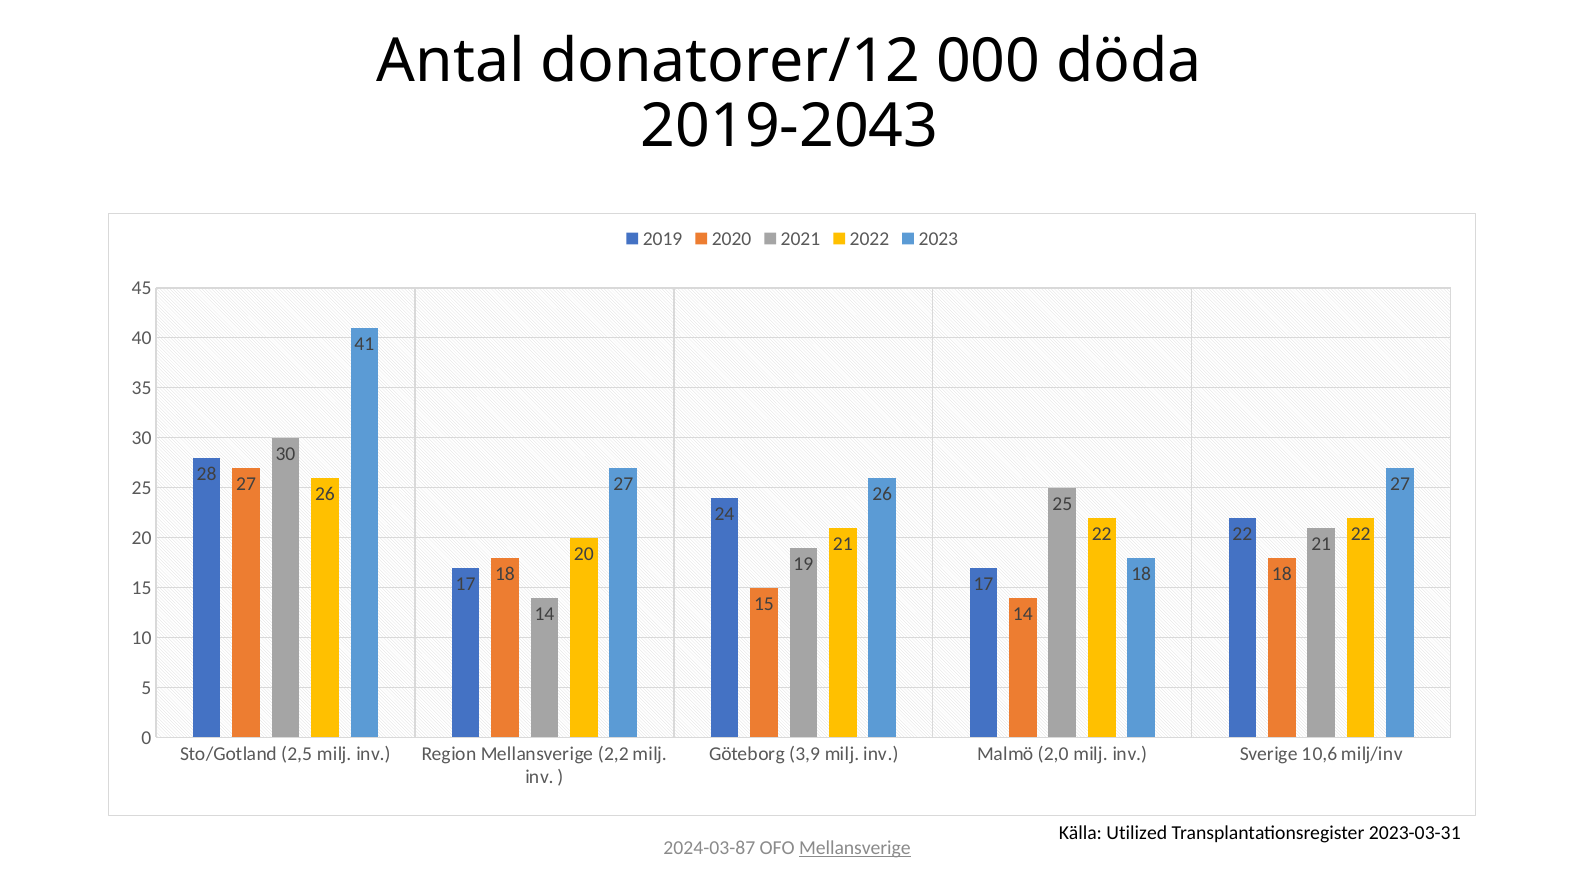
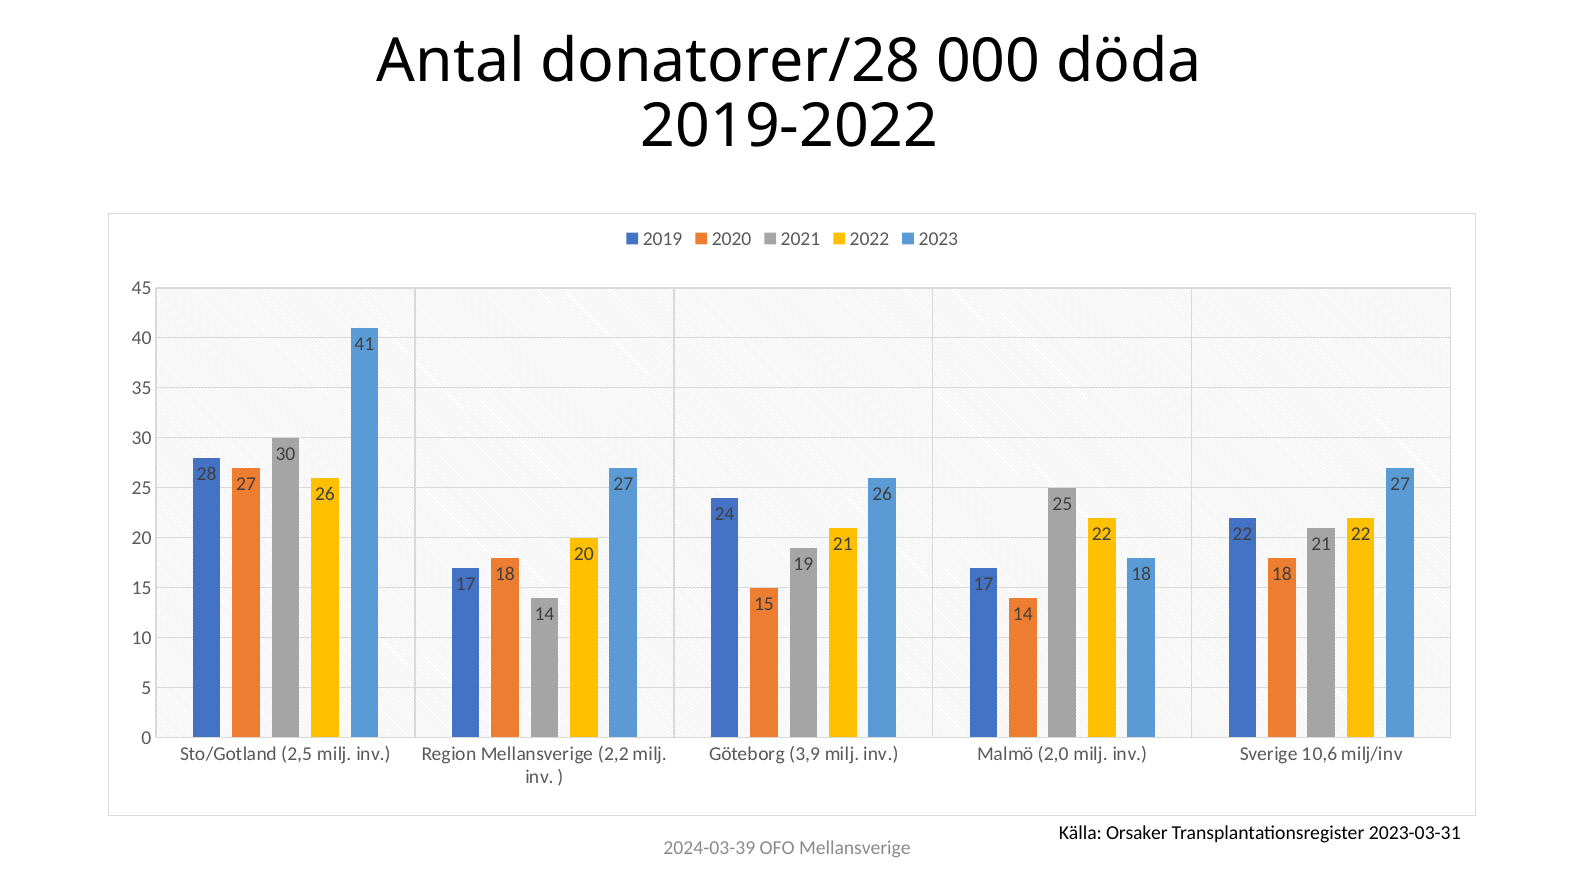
donatorer/12: donatorer/12 -> donatorer/28
2019-2043: 2019-2043 -> 2019-2022
Utilized: Utilized -> Orsaker
2024-03-87: 2024-03-87 -> 2024-03-39
Mellansverige at (855, 848) underline: present -> none
